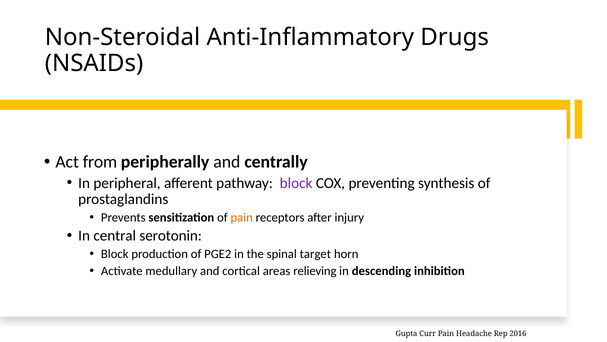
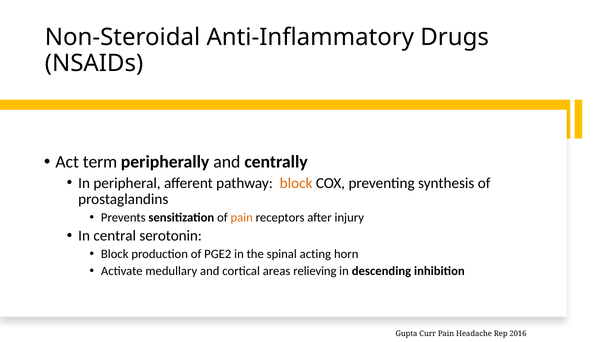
from: from -> term
block at (296, 183) colour: purple -> orange
target: target -> acting
